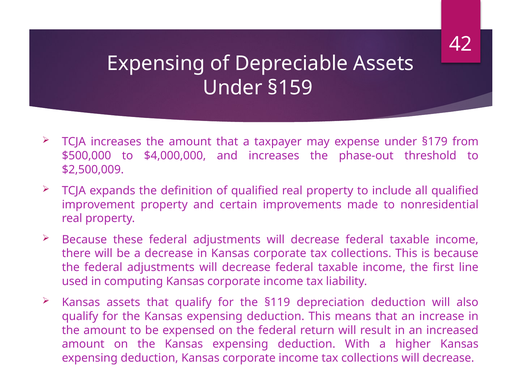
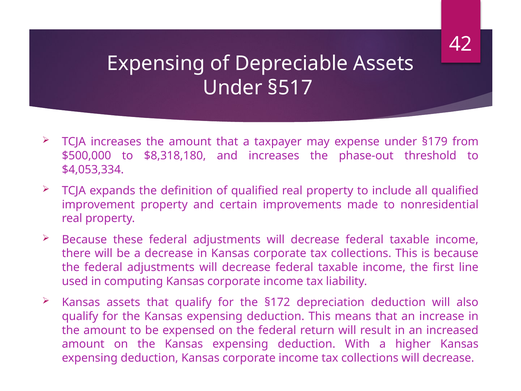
§159: §159 -> §517
$4,000,000: $4,000,000 -> $8,318,180
$2,500,009: $2,500,009 -> $4,053,334
§119: §119 -> §172
